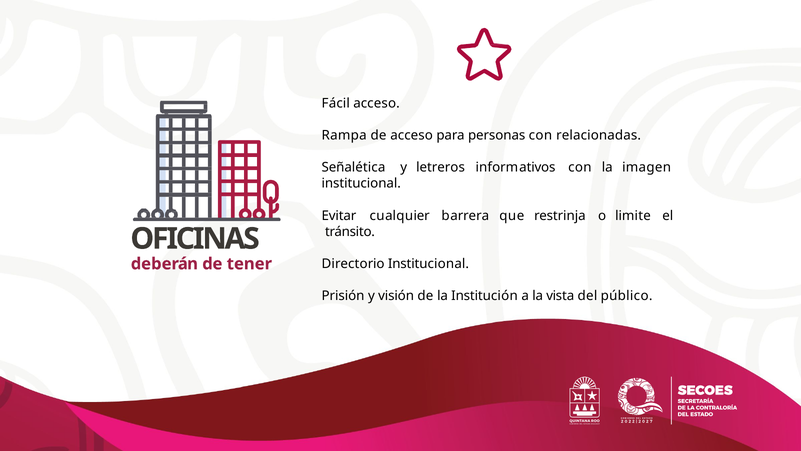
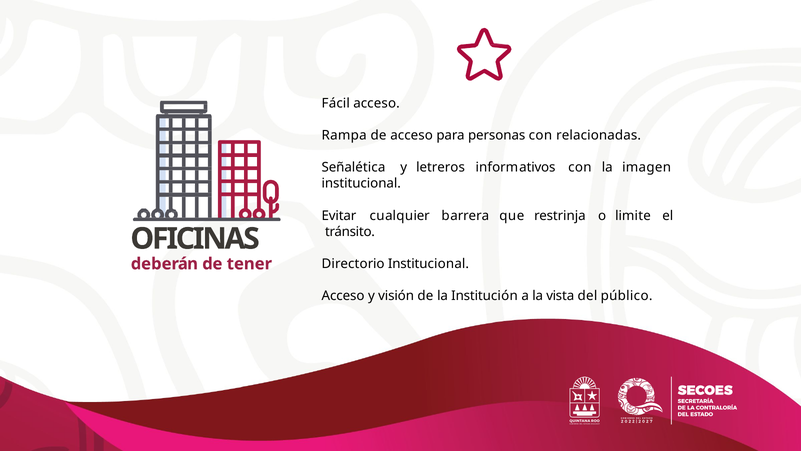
Prisión at (343, 296): Prisión -> Acceso
